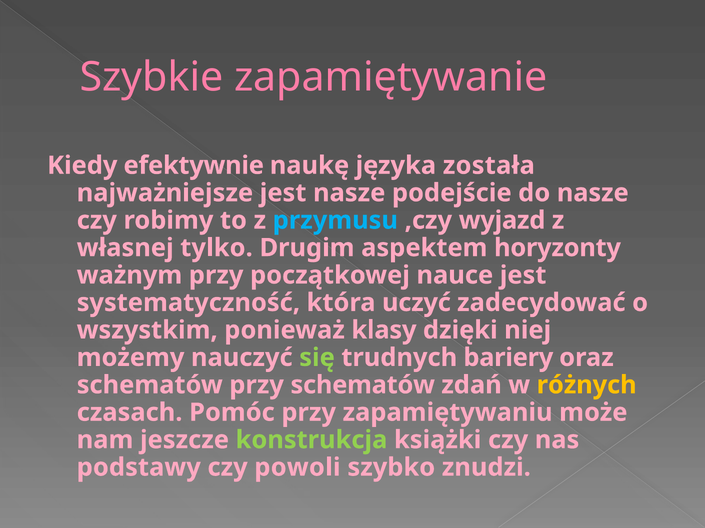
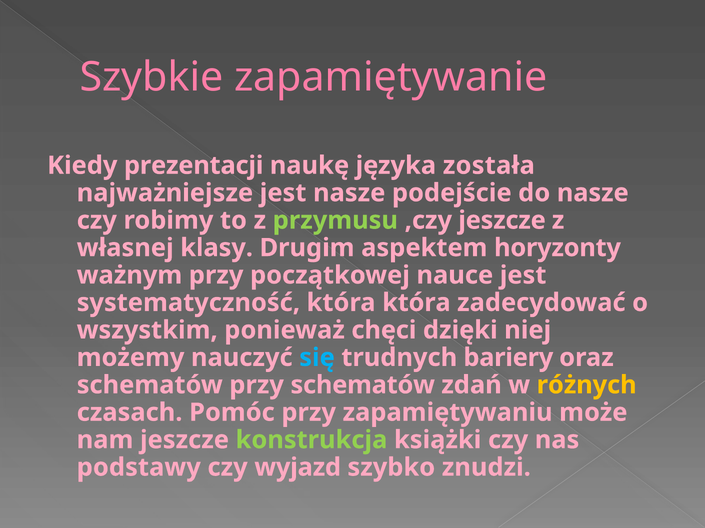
efektywnie: efektywnie -> prezentacji
przymusu colour: light blue -> light green
,czy wyjazd: wyjazd -> jeszcze
tylko: tylko -> klasy
która uczyć: uczyć -> która
klasy: klasy -> chęci
się colour: light green -> light blue
powoli: powoli -> wyjazd
